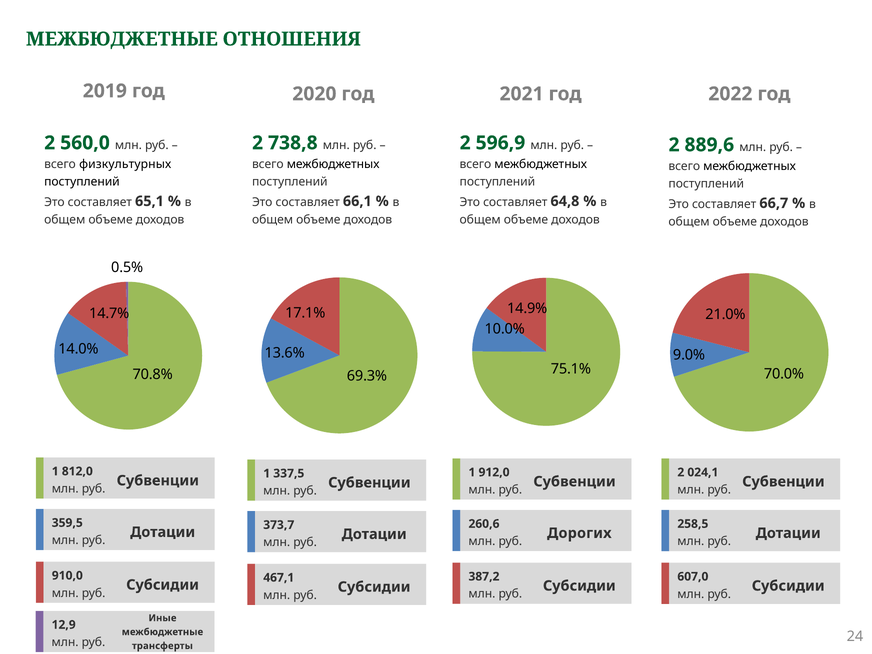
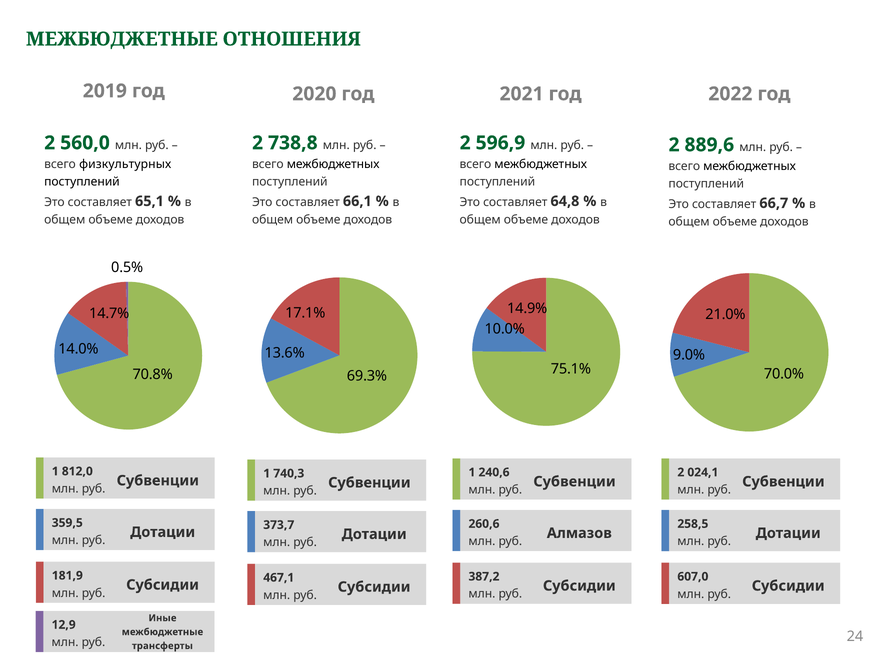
912,0: 912,0 -> 240,6
337,5: 337,5 -> 740,3
Дорогих: Дорогих -> Алмазов
910,0: 910,0 -> 181,9
